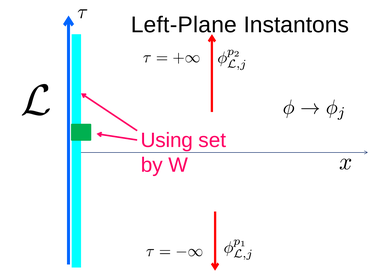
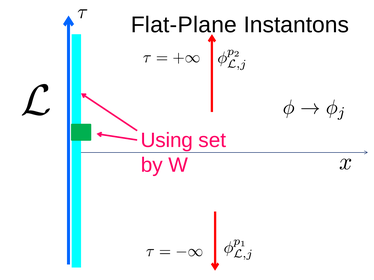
Left-Plane: Left-Plane -> Flat-Plane
